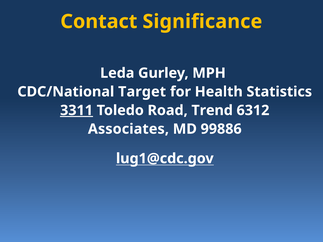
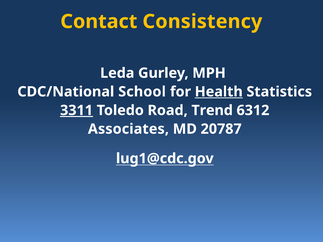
Significance: Significance -> Consistency
Target: Target -> School
Health underline: none -> present
99886: 99886 -> 20787
